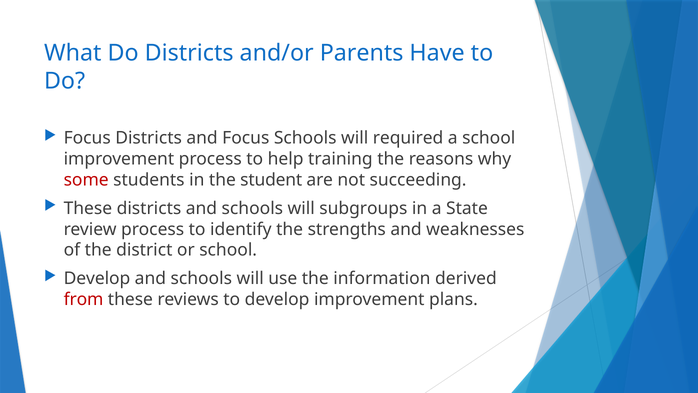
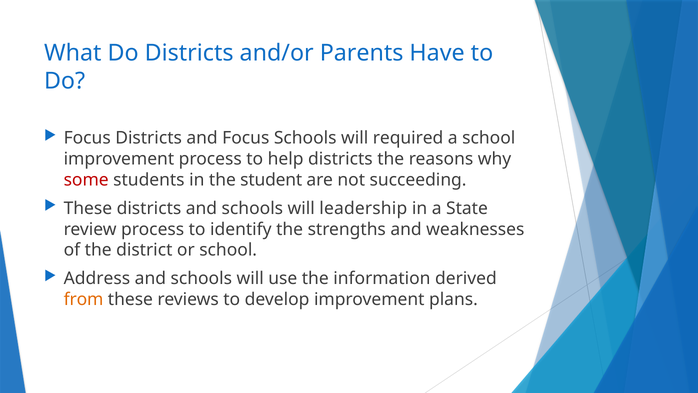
help training: training -> districts
subgroups: subgroups -> leadership
Develop at (97, 278): Develop -> Address
from colour: red -> orange
